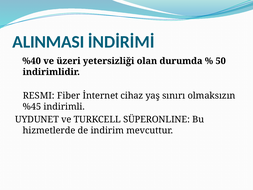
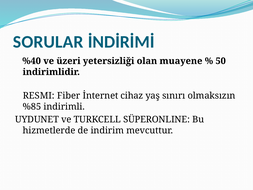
ALINMASI: ALINMASI -> SORULAR
durumda: durumda -> muayene
%45: %45 -> %85
